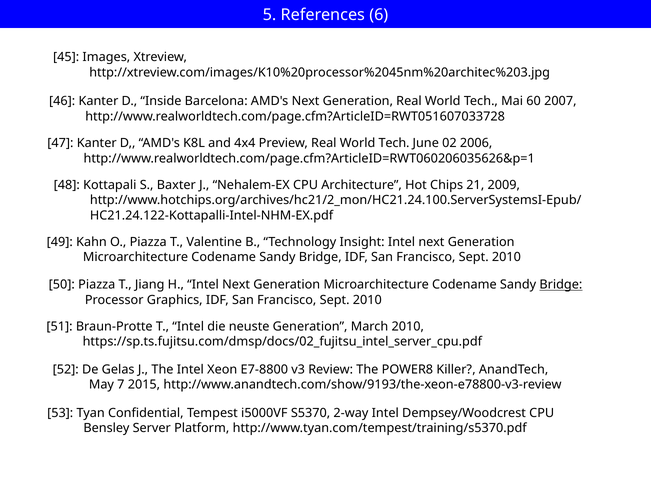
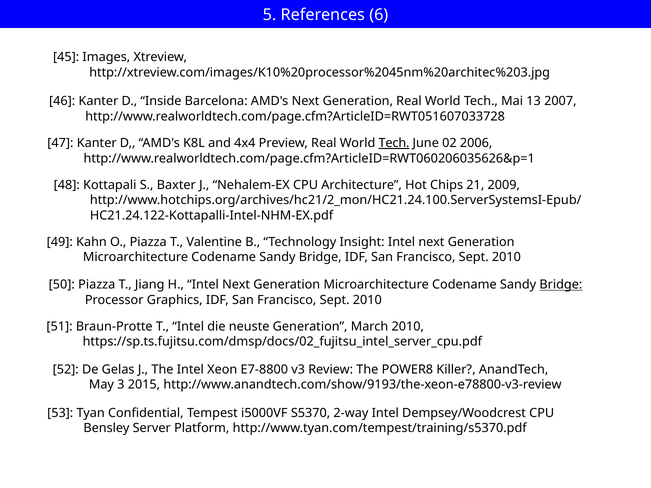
60: 60 -> 13
Tech at (394, 143) underline: none -> present
7: 7 -> 3
